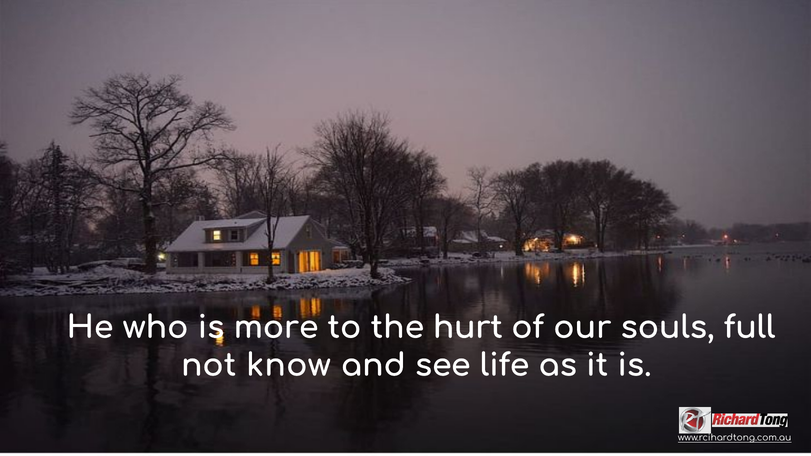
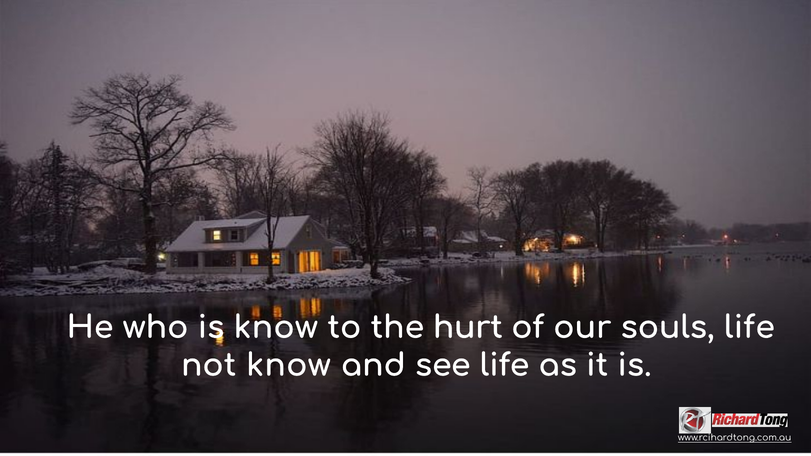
is more: more -> know
souls full: full -> life
